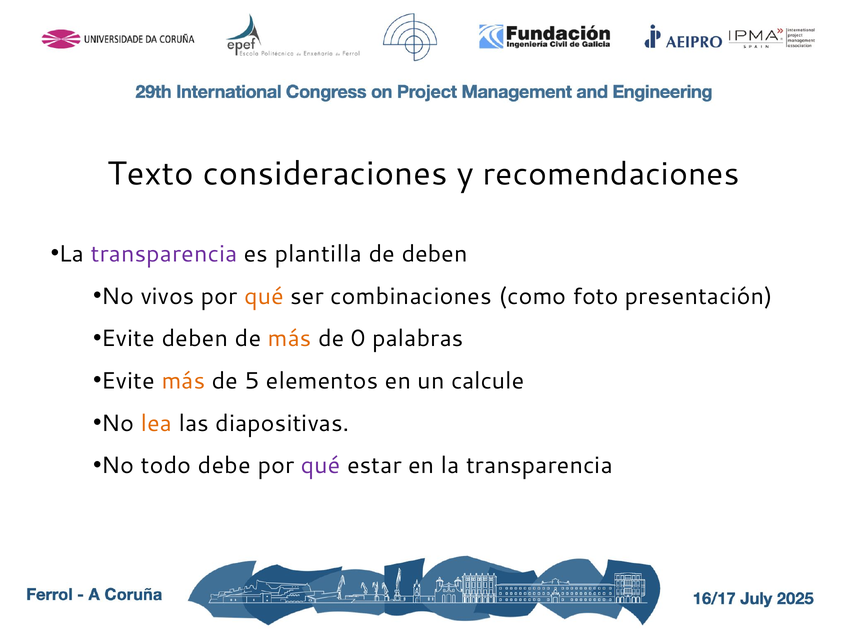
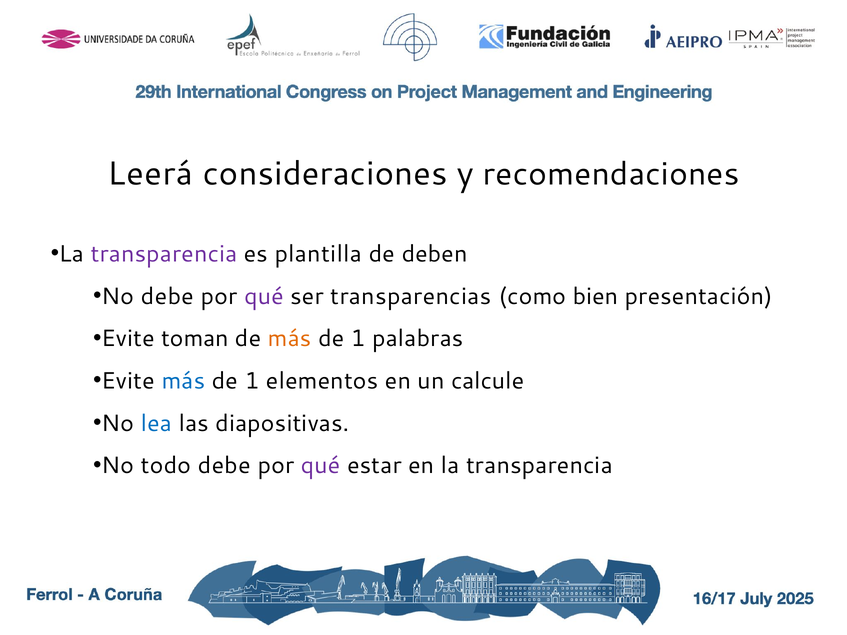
Texto: Texto -> Leerá
No vivos: vivos -> debe
qué at (264, 296) colour: orange -> purple
combinaciones: combinaciones -> transparencias
foto: foto -> bien
Evite deben: deben -> toman
0 at (358, 339): 0 -> 1
más at (183, 381) colour: orange -> blue
5 at (252, 381): 5 -> 1
lea colour: orange -> blue
